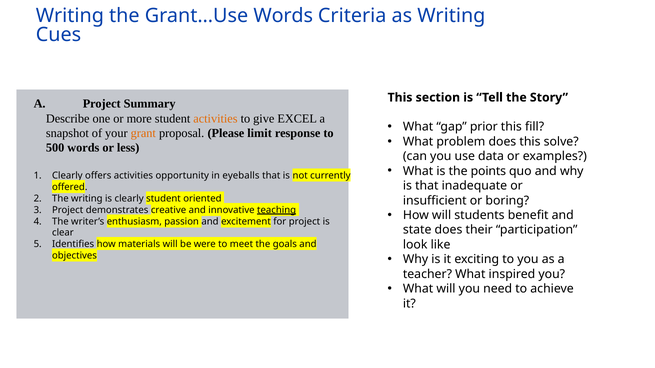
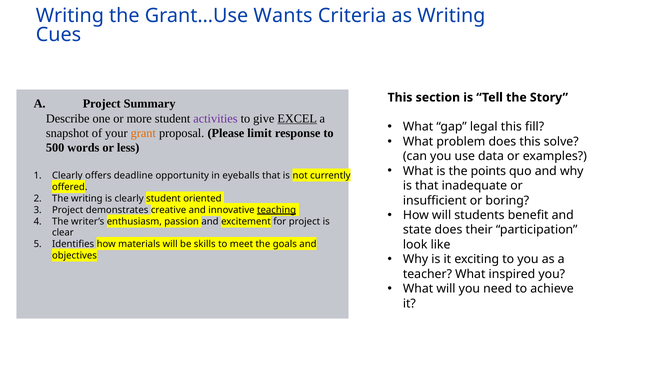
Grant…Use Words: Words -> Wants
activities at (215, 119) colour: orange -> purple
EXCEL underline: none -> present
prior: prior -> legal
offers activities: activities -> deadline
were: were -> skills
